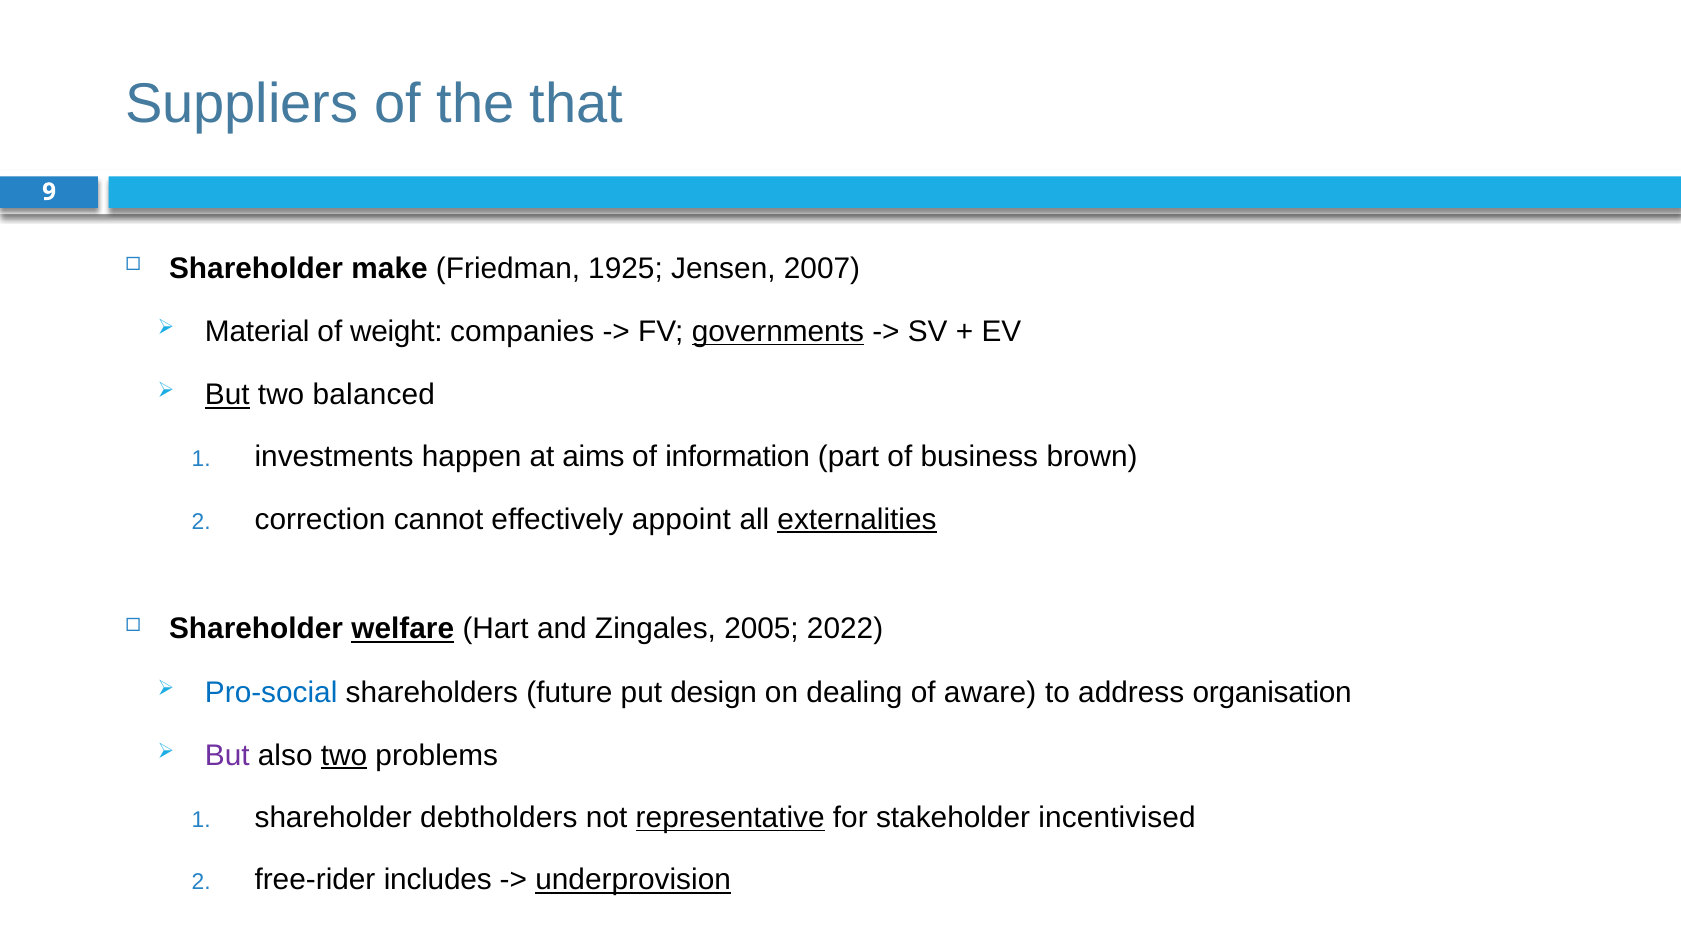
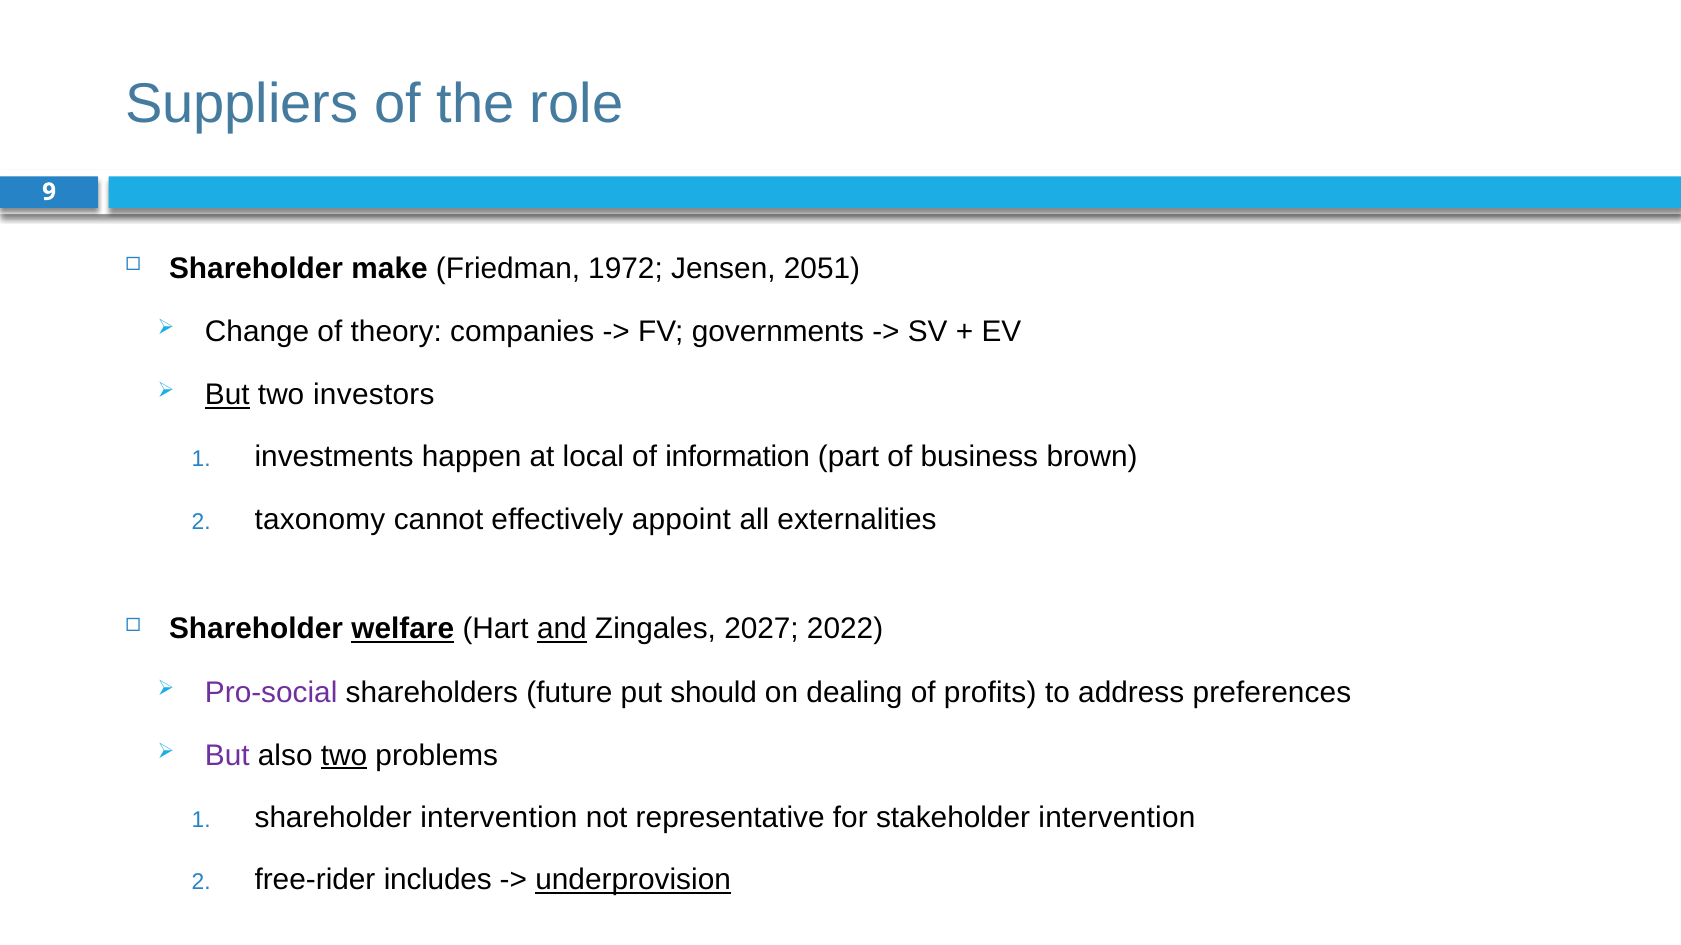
that: that -> role
1925: 1925 -> 1972
2007: 2007 -> 2051
Material: Material -> Change
weight: weight -> theory
governments underline: present -> none
balanced: balanced -> investors
aims: aims -> local
correction: correction -> taxonomy
externalities underline: present -> none
and underline: none -> present
2005: 2005 -> 2027
Pro-social colour: blue -> purple
design: design -> should
aware: aware -> profits
organisation: organisation -> preferences
shareholder debtholders: debtholders -> intervention
representative underline: present -> none
stakeholder incentivised: incentivised -> intervention
